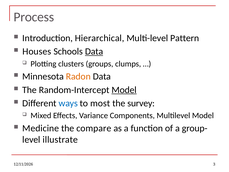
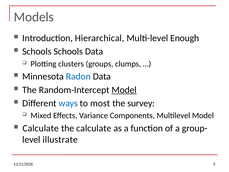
Process: Process -> Models
Pattern: Pattern -> Enough
Houses at (37, 51): Houses -> Schools
Data at (94, 51) underline: present -> none
Radon colour: orange -> blue
Medicine at (41, 128): Medicine -> Calculate
the compare: compare -> calculate
